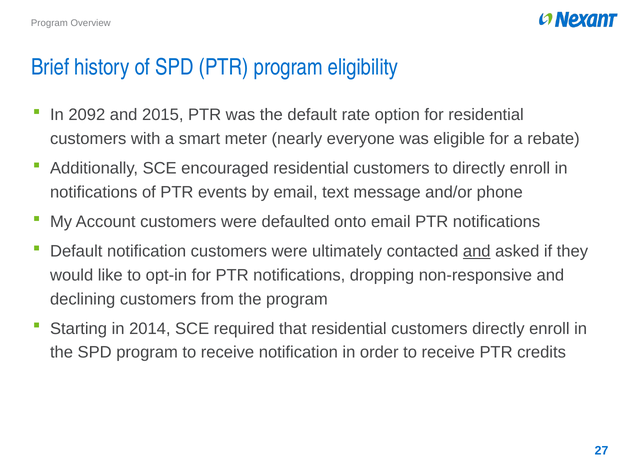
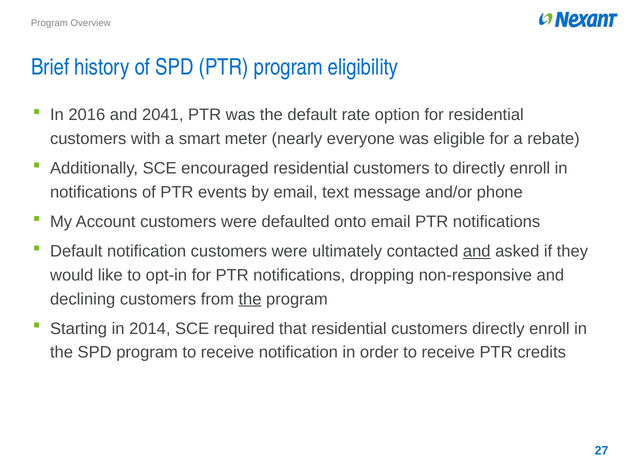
2092: 2092 -> 2016
2015: 2015 -> 2041
the at (250, 299) underline: none -> present
